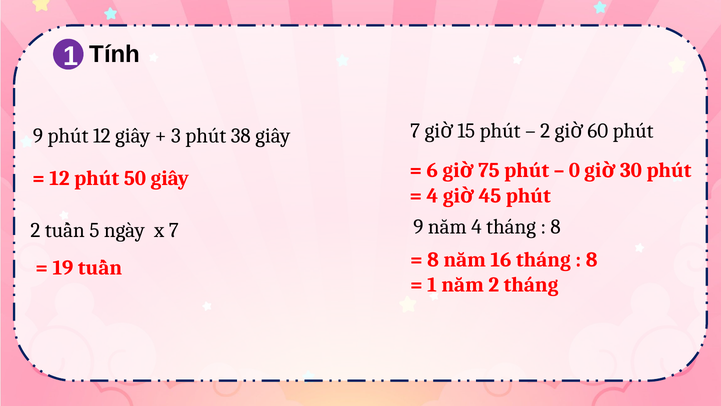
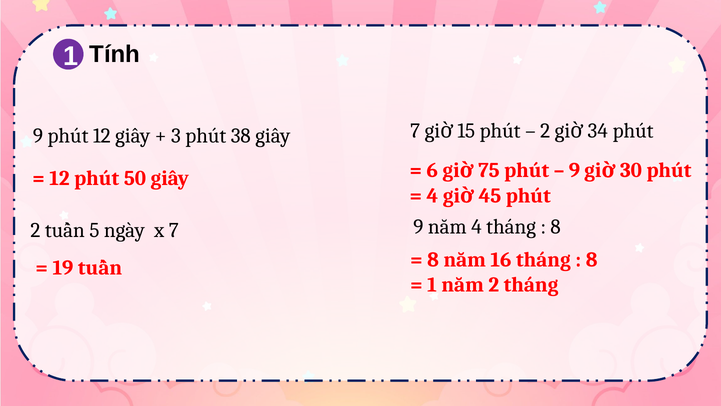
60: 60 -> 34
0 at (574, 170): 0 -> 9
